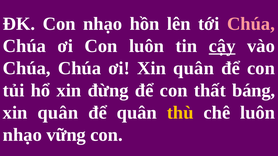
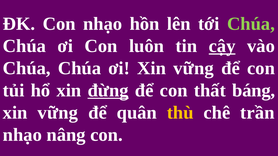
Chúa at (251, 24) colour: pink -> light green
ơi Xin quân: quân -> vững
đừng underline: none -> present
quân at (58, 113): quân -> vững
chê luôn: luôn -> trần
vững: vững -> nâng
